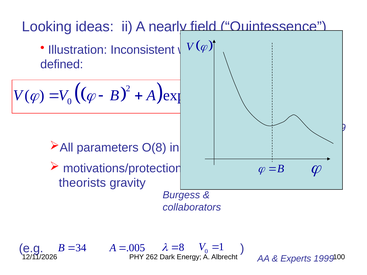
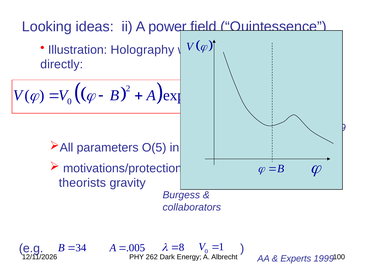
nearly: nearly -> power
Inconsistent: Inconsistent -> Holography
defined: defined -> directly
O(8: O(8 -> O(5
